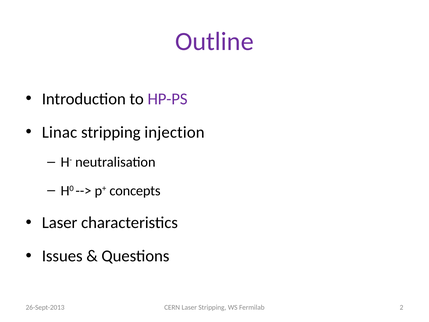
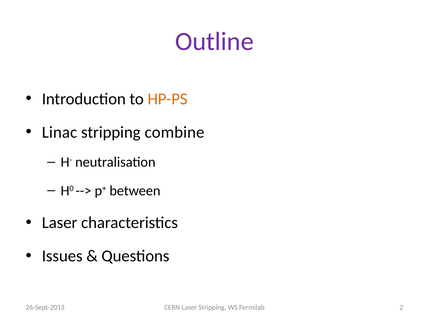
HP-PS colour: purple -> orange
injection: injection -> combine
concepts: concepts -> between
